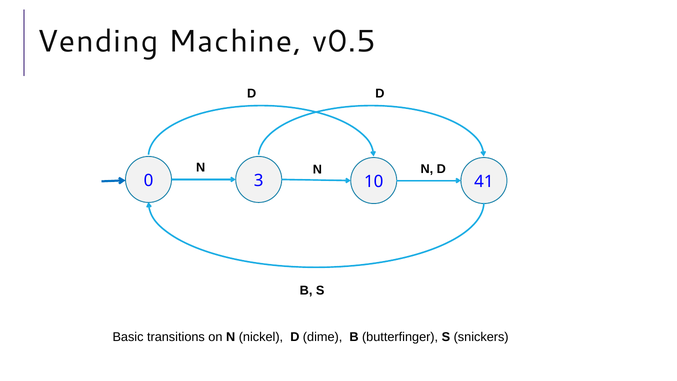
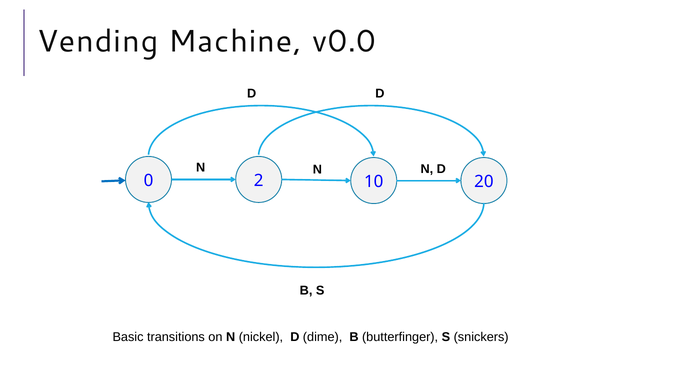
v0.5: v0.5 -> v0.0
3: 3 -> 2
41: 41 -> 20
